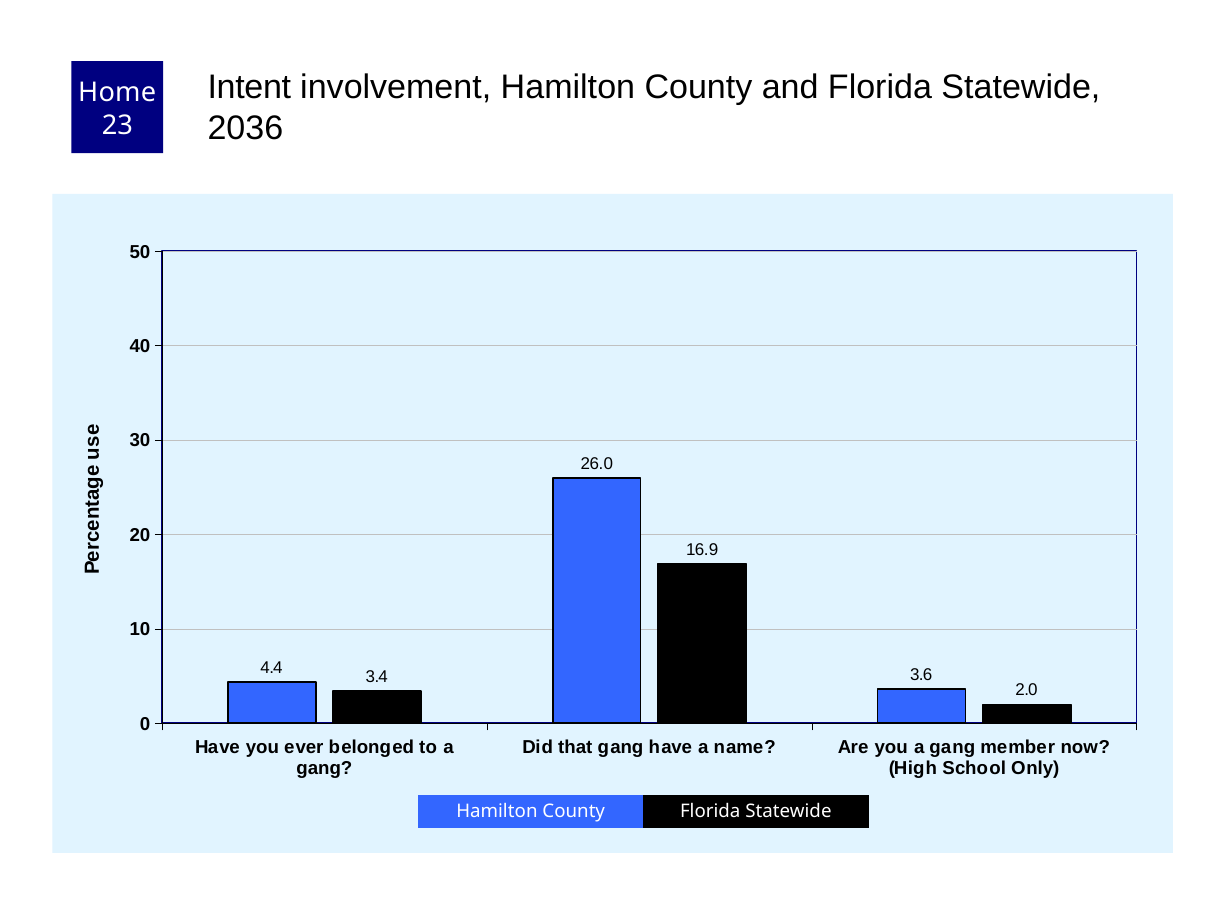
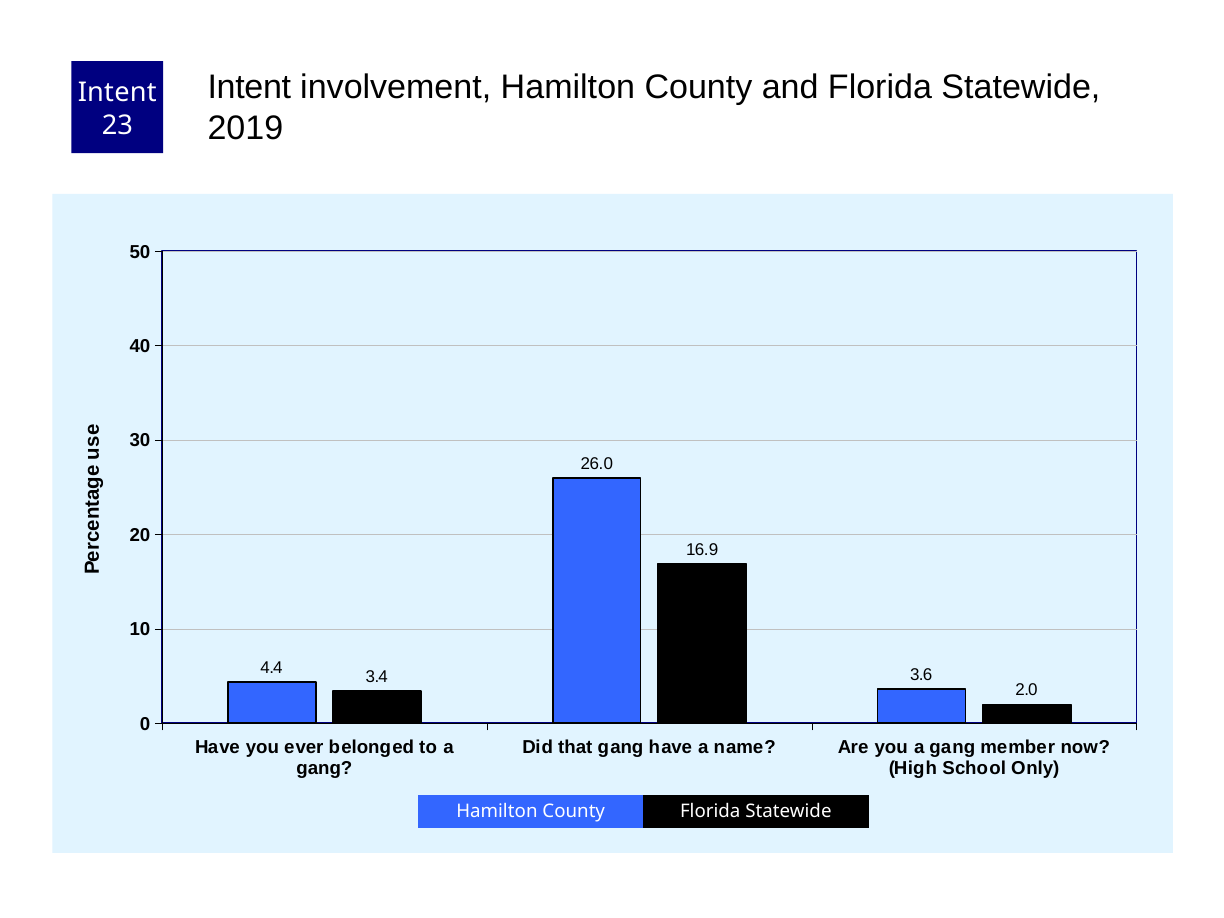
Home at (117, 93): Home -> Intent
2036: 2036 -> 2019
